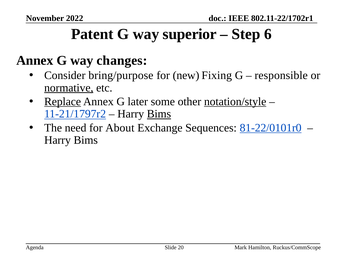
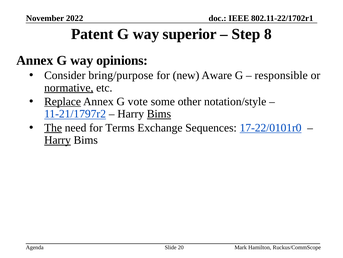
6: 6 -> 8
changes: changes -> opinions
Fixing: Fixing -> Aware
later: later -> vote
notation/style underline: present -> none
The underline: none -> present
About: About -> Terms
81-22/0101r0: 81-22/0101r0 -> 17-22/0101r0
Harry at (58, 140) underline: none -> present
